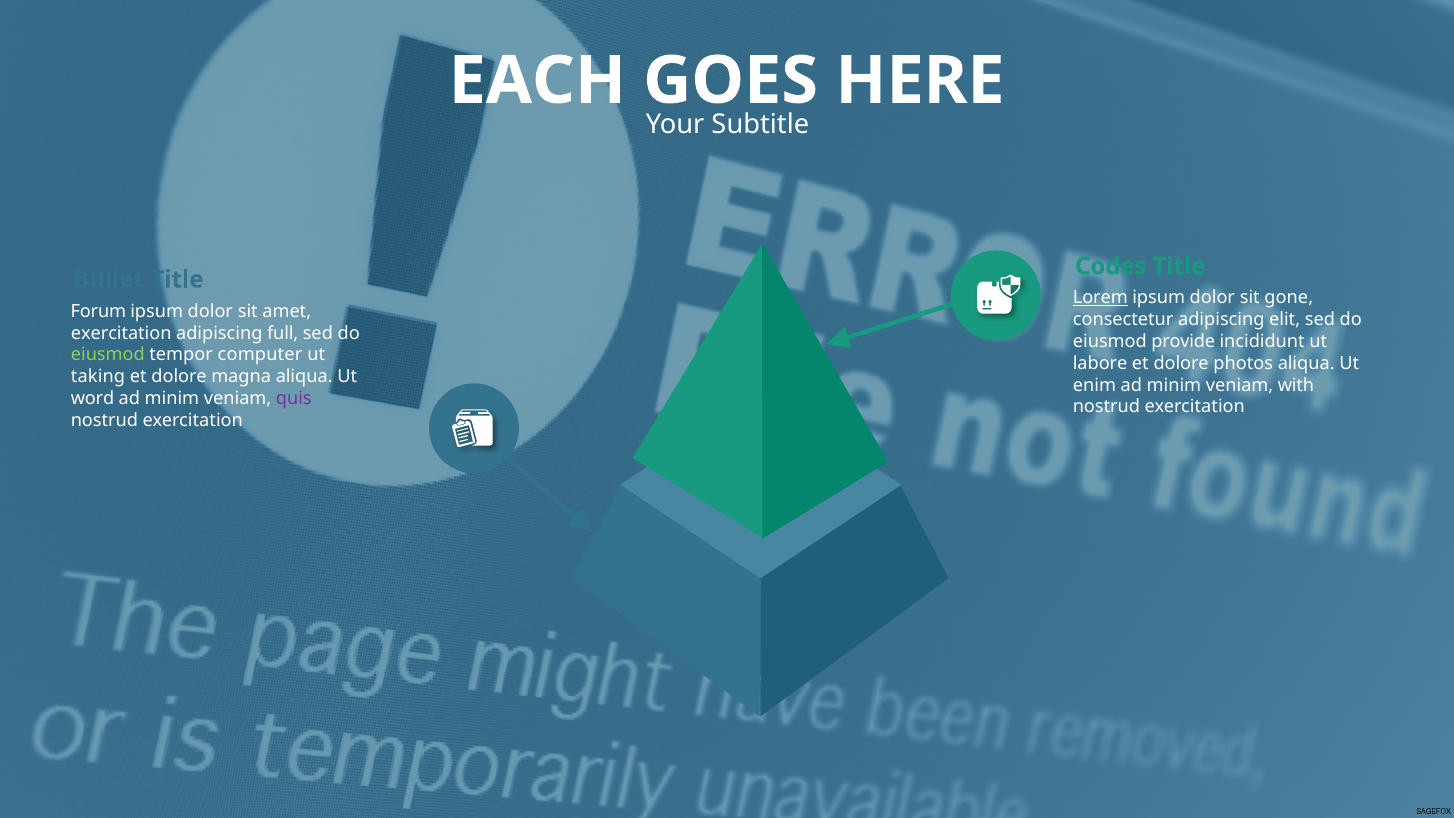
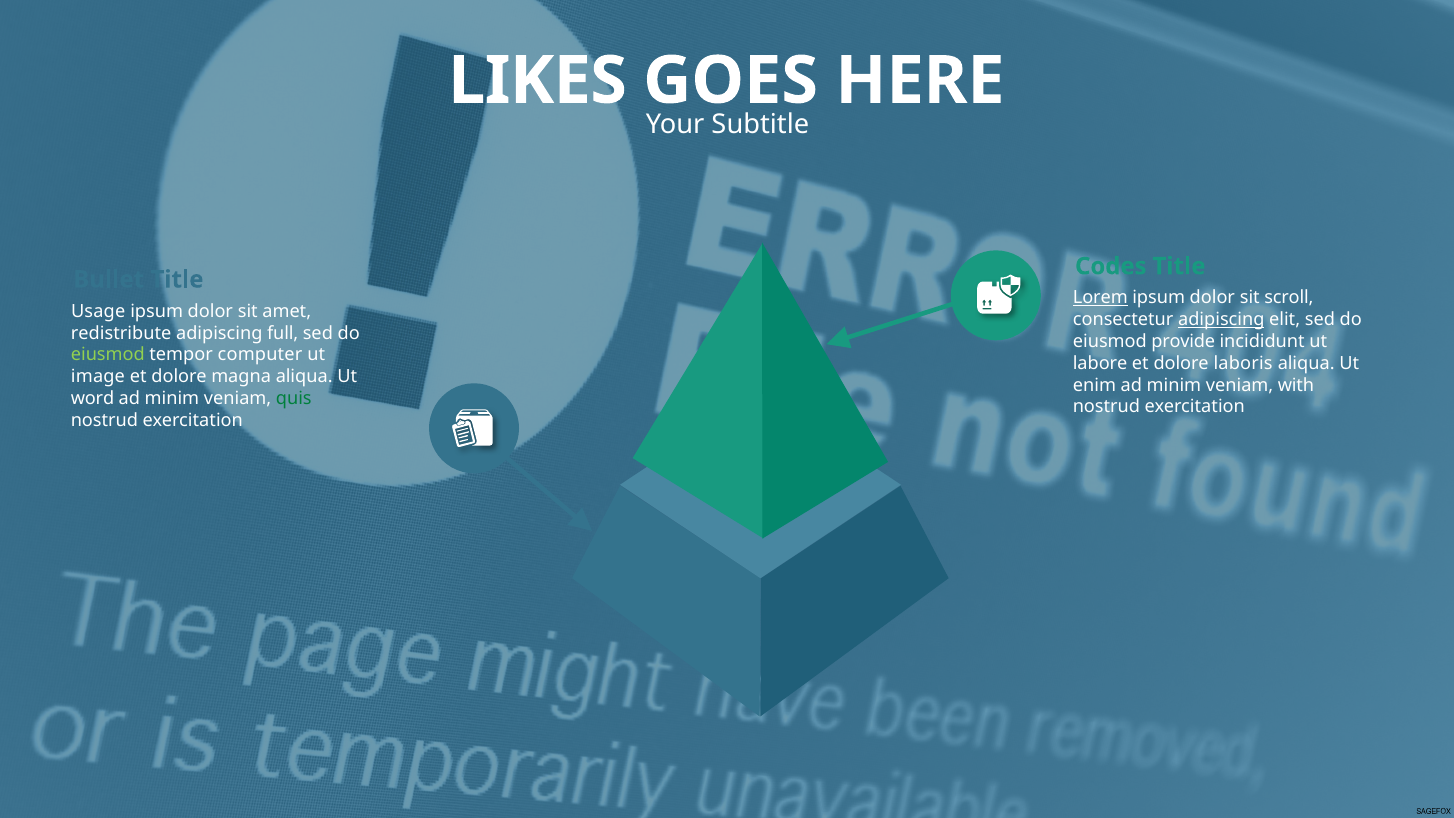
EACH: EACH -> LIKES
gone: gone -> scroll
Forum: Forum -> Usage
adipiscing at (1221, 320) underline: none -> present
exercitation at (121, 333): exercitation -> redistribute
photos: photos -> laboris
taking: taking -> image
quis colour: purple -> green
